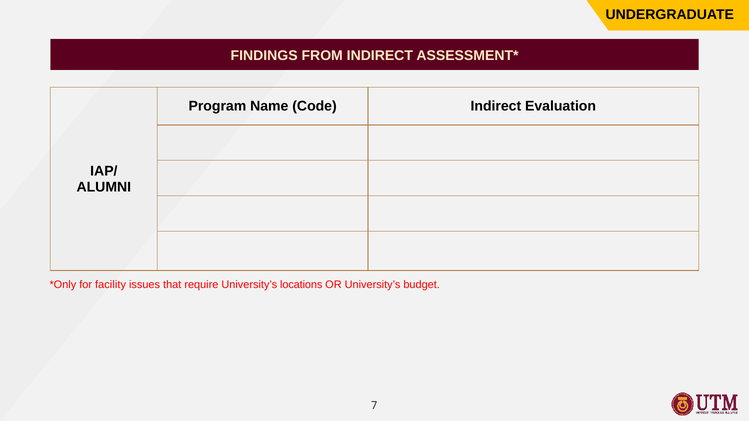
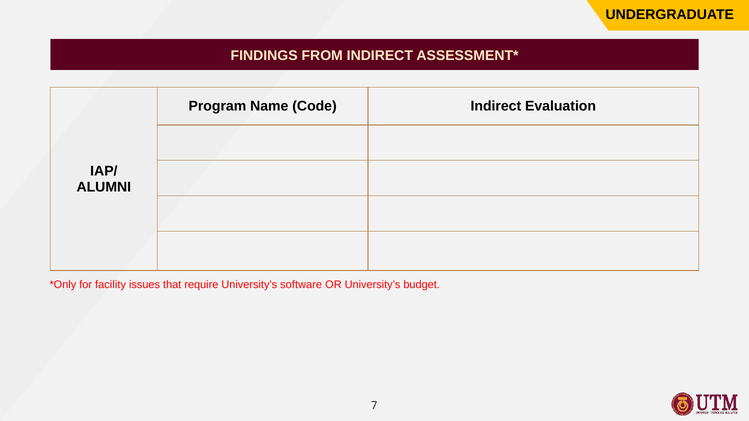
locations: locations -> software
